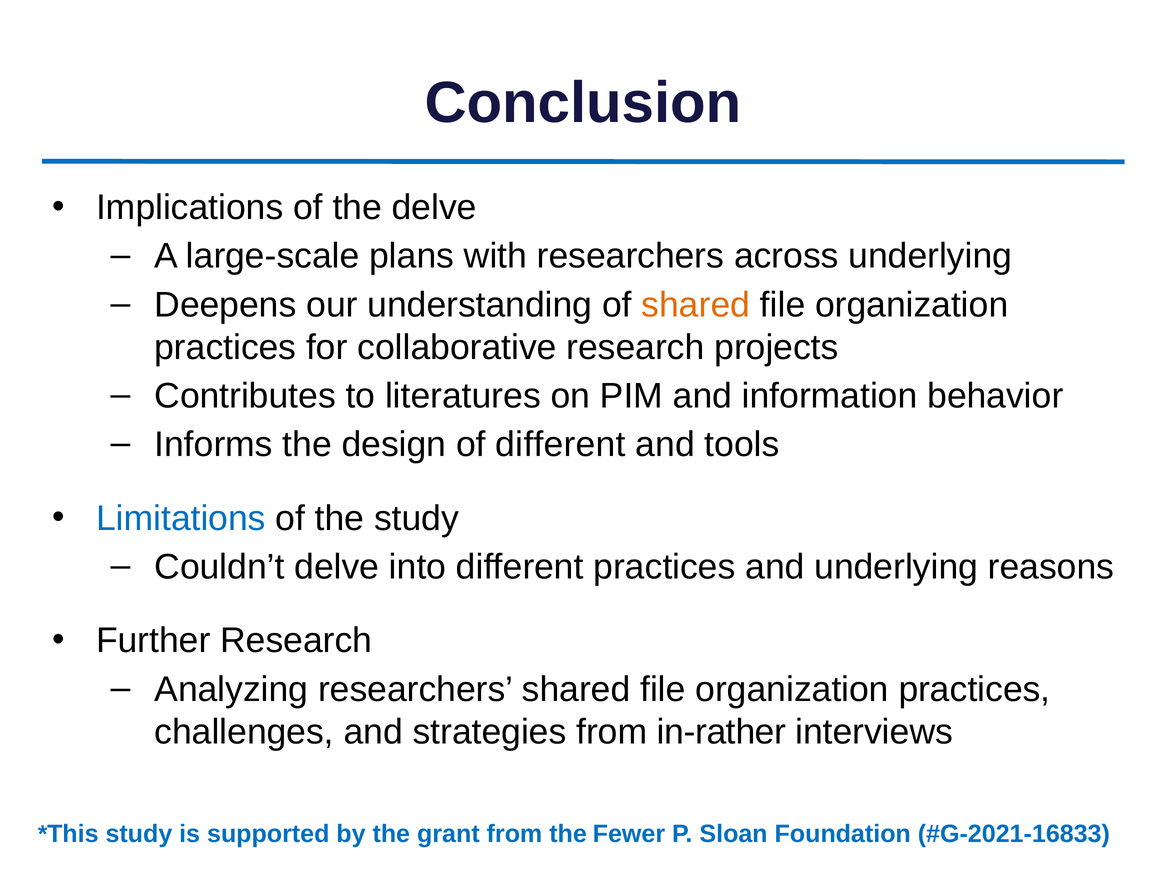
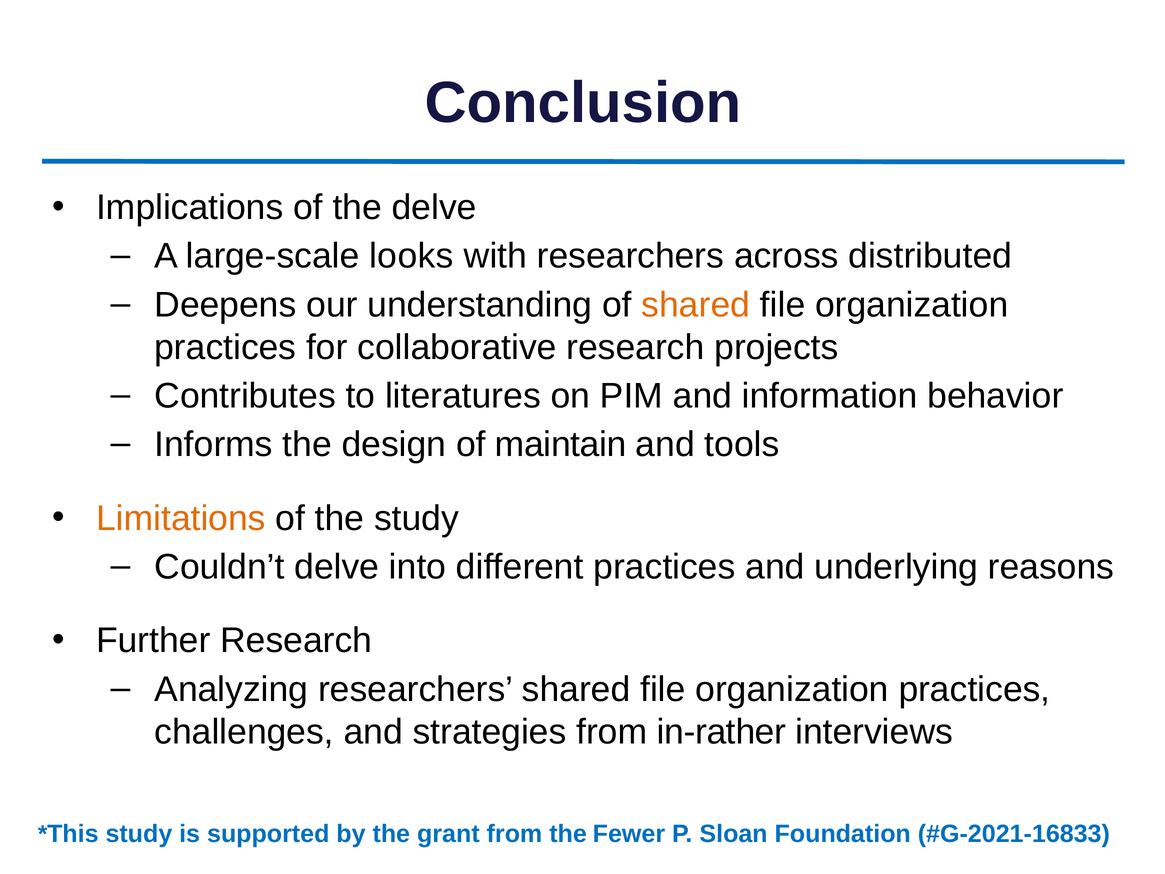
plans: plans -> looks
across underlying: underlying -> distributed
of different: different -> maintain
Limitations colour: blue -> orange
